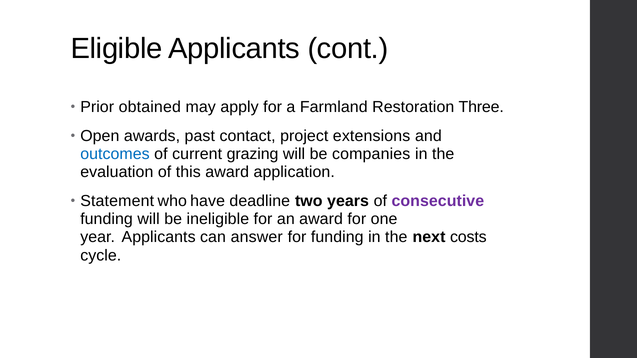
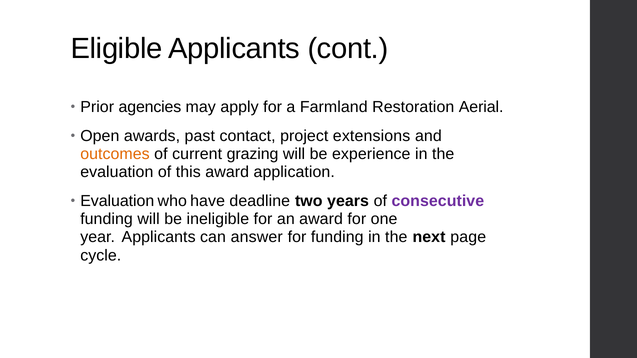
obtained: obtained -> agencies
Three: Three -> Aerial
outcomes colour: blue -> orange
companies: companies -> experience
Statement at (117, 201): Statement -> Evaluation
costs: costs -> page
